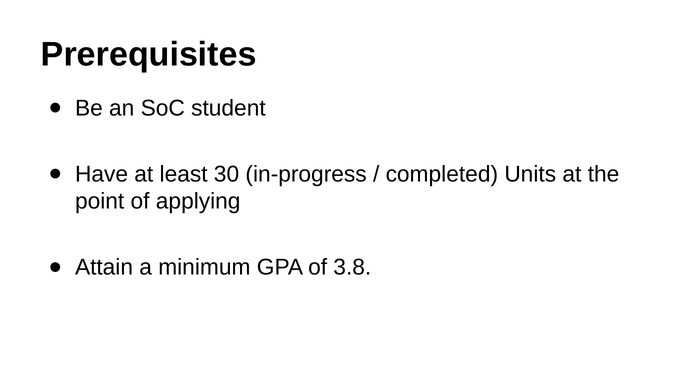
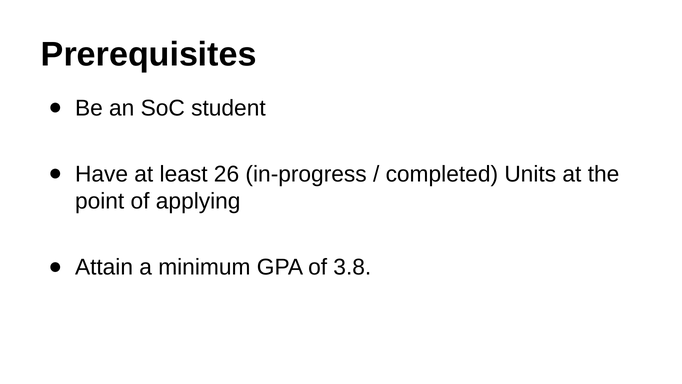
30: 30 -> 26
